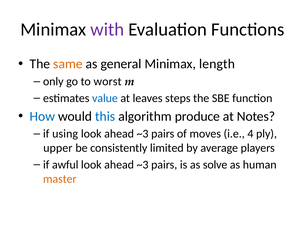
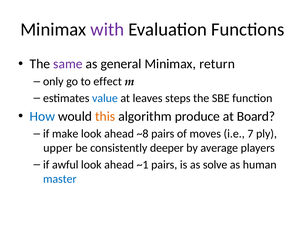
same colour: orange -> purple
length: length -> return
worst: worst -> effect
this colour: blue -> orange
Notes: Notes -> Board
using: using -> make
~3 at (143, 134): ~3 -> ~8
4: 4 -> 7
limited: limited -> deeper
~3 at (143, 165): ~3 -> ~1
master colour: orange -> blue
